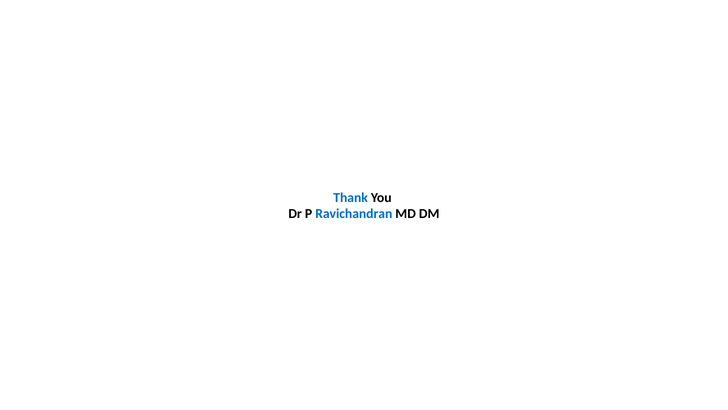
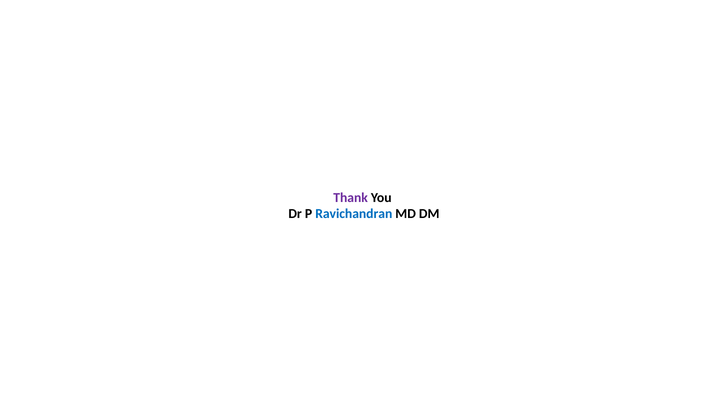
Thank colour: blue -> purple
